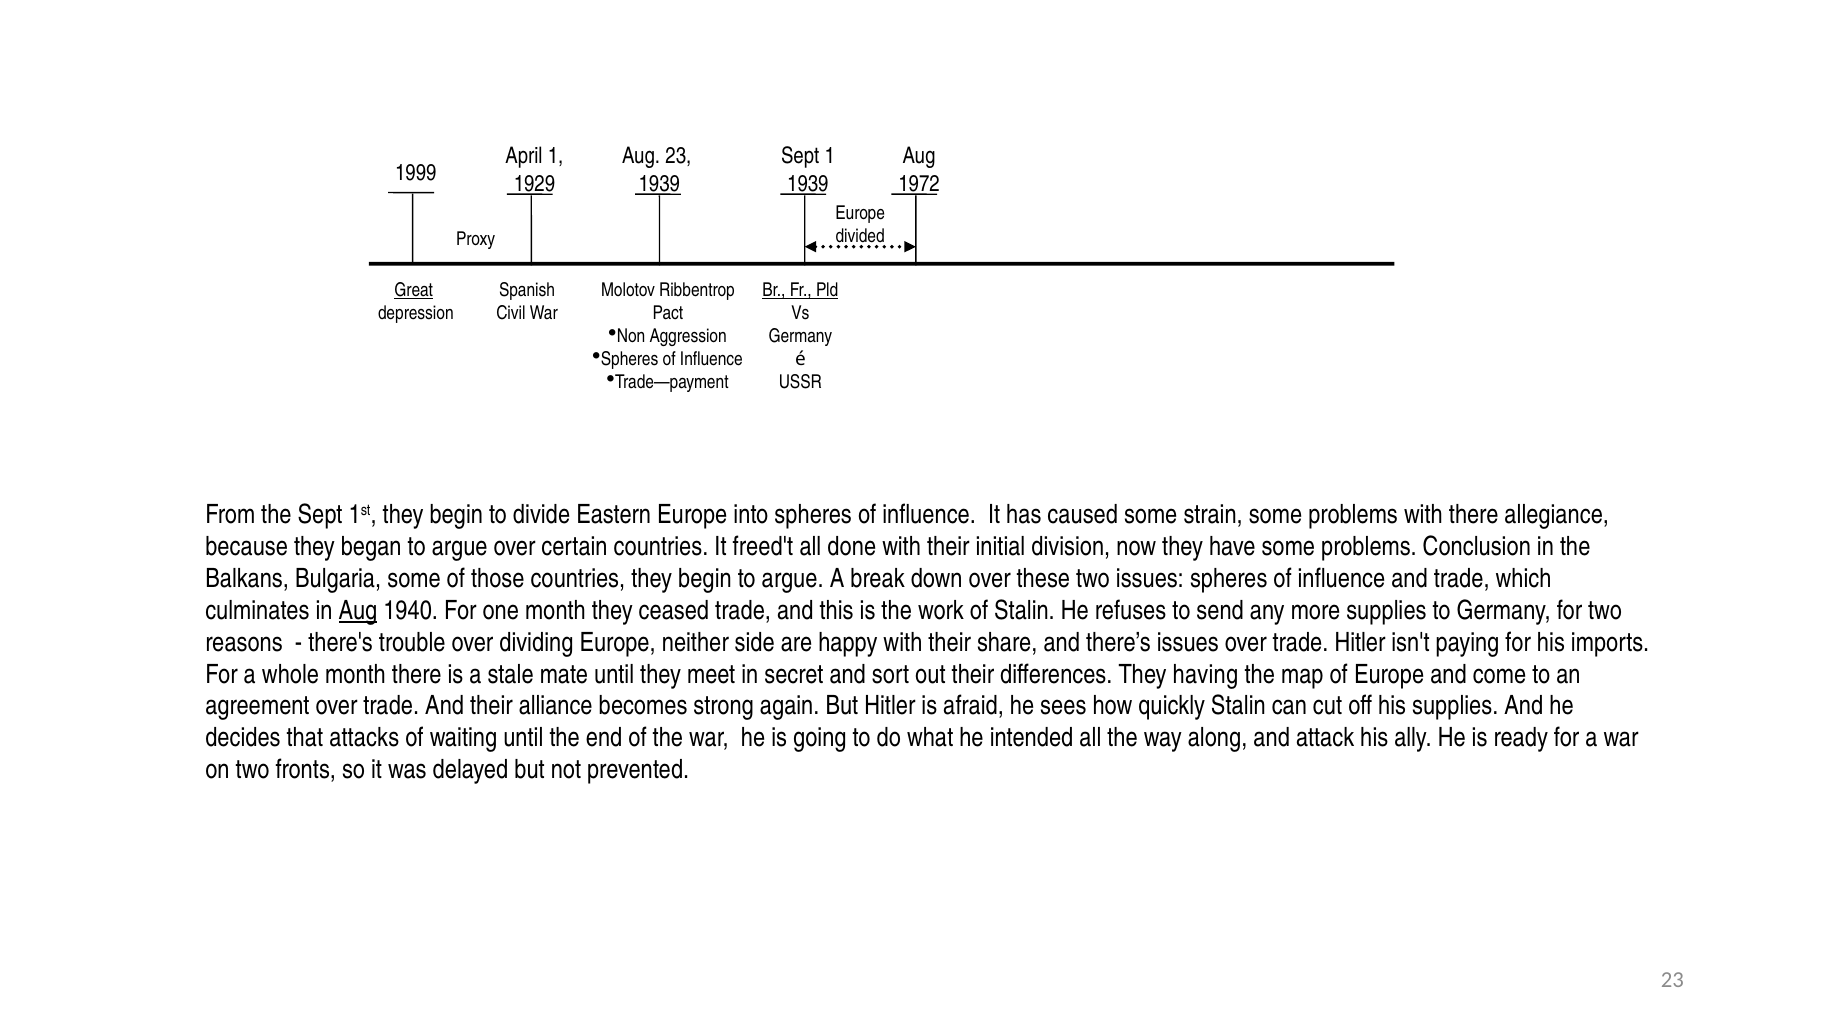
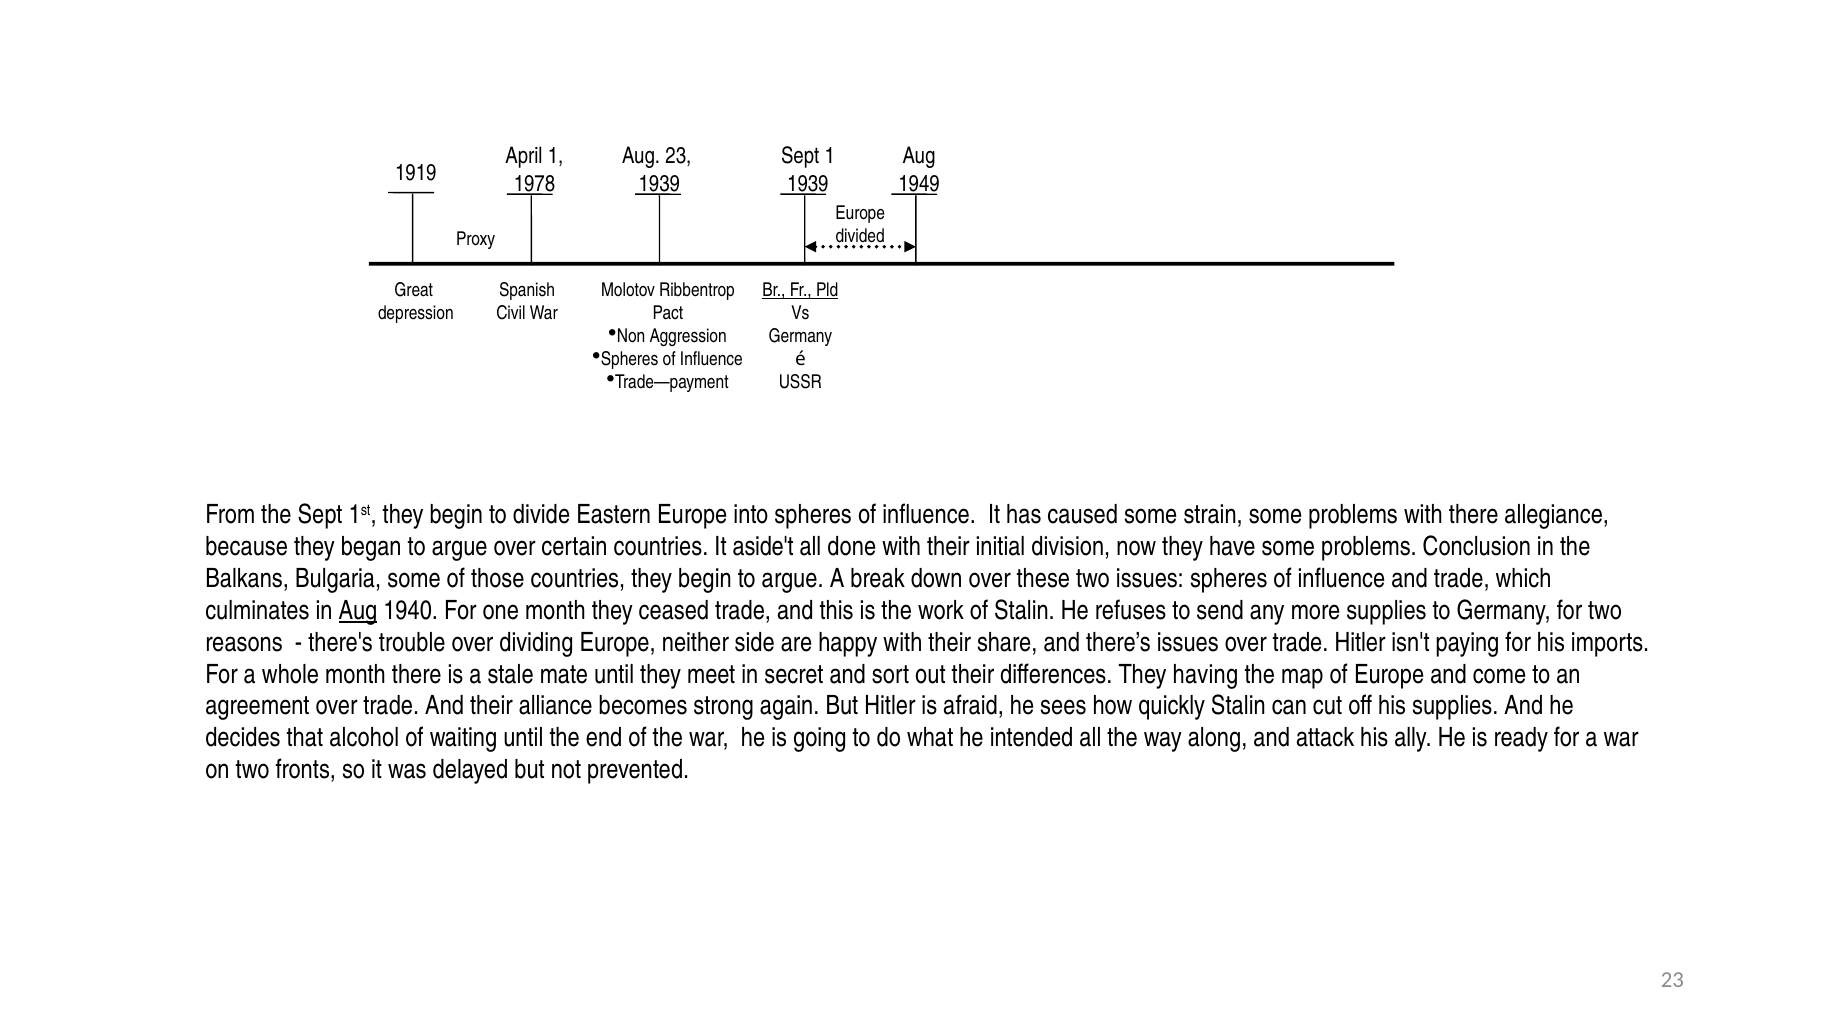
1999: 1999 -> 1919
1929: 1929 -> 1978
1972: 1972 -> 1949
Great underline: present -> none
freed't: freed't -> aside't
attacks: attacks -> alcohol
